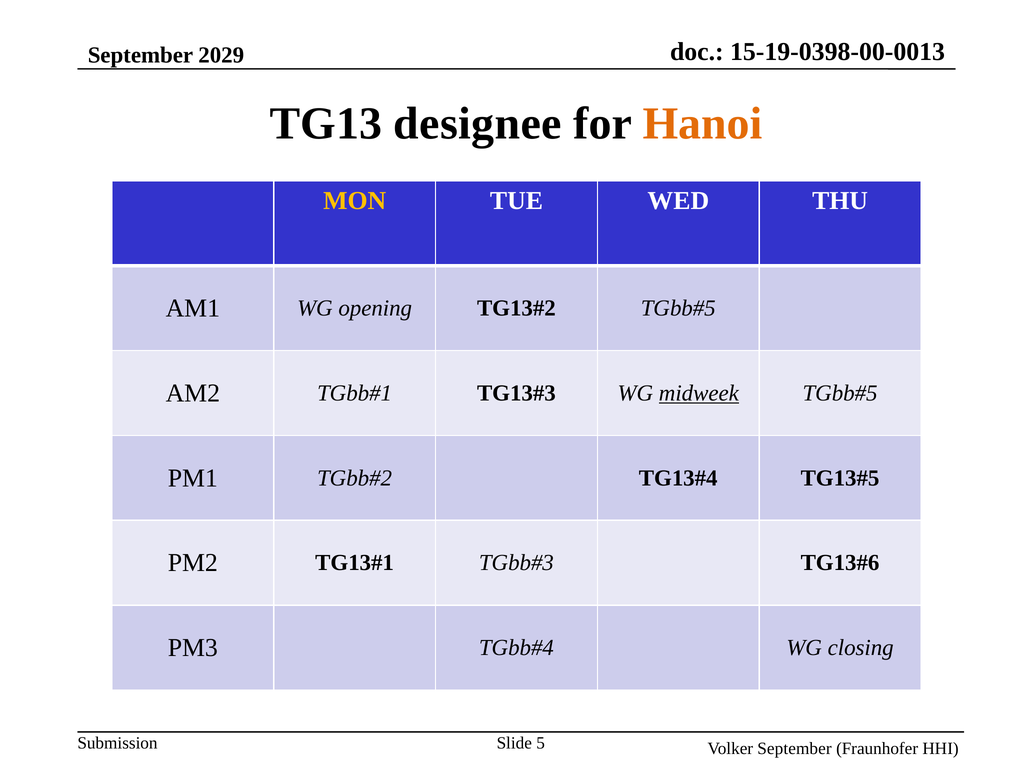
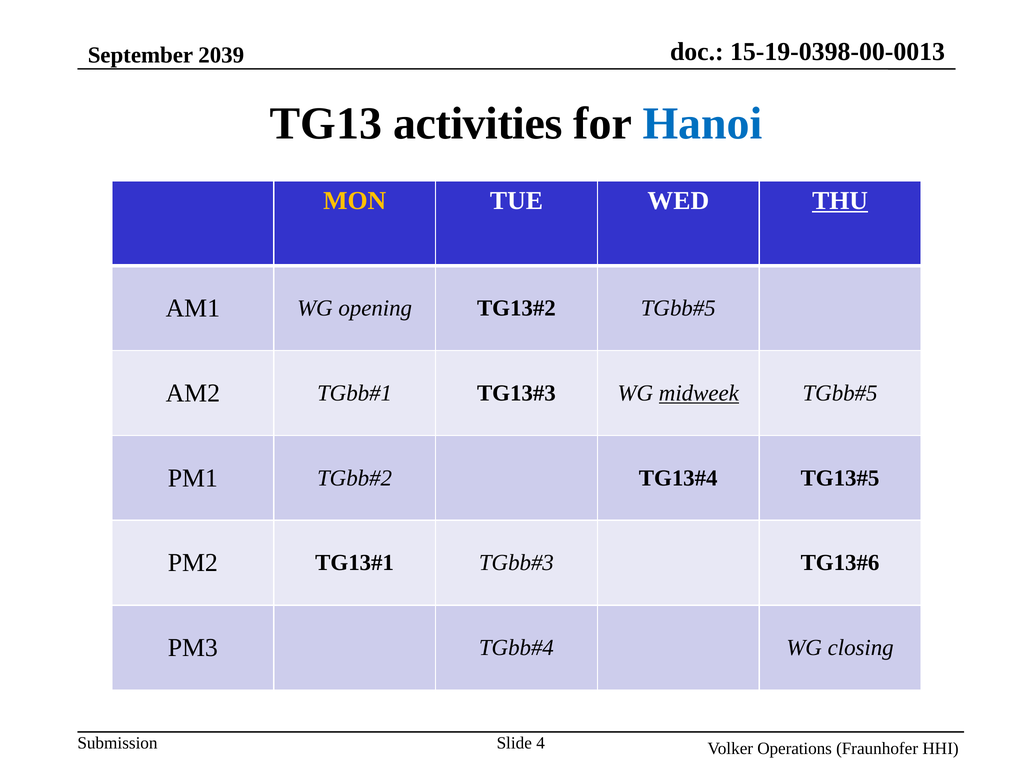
2029: 2029 -> 2039
designee: designee -> activities
Hanoi colour: orange -> blue
THU underline: none -> present
5: 5 -> 4
Volker September: September -> Operations
